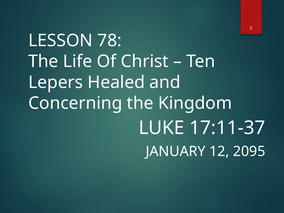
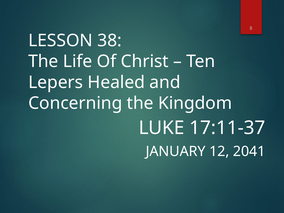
78: 78 -> 38
2095: 2095 -> 2041
